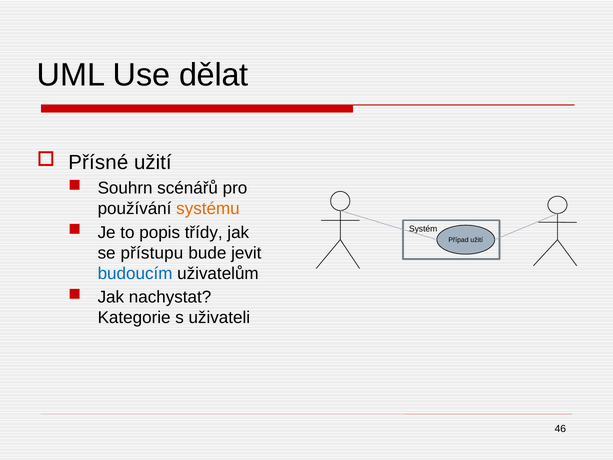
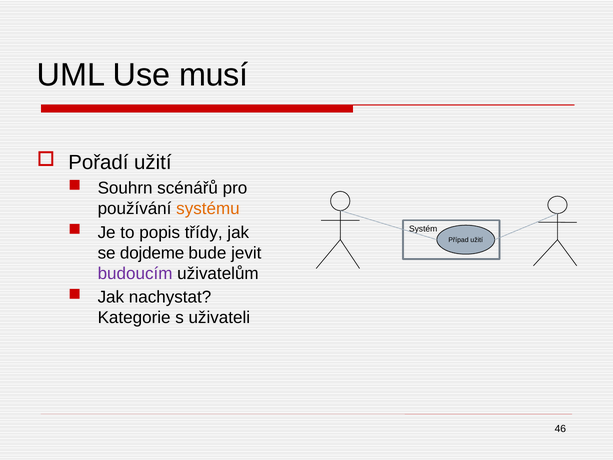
dělat: dělat -> musí
Přísné: Přísné -> Pořadí
přístupu: přístupu -> dojdeme
budoucím colour: blue -> purple
